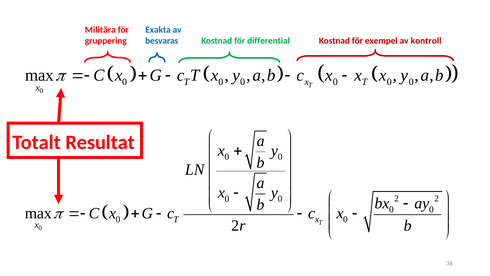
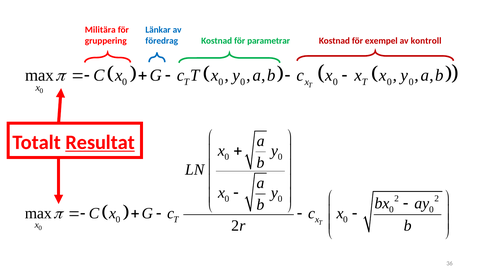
Exakta: Exakta -> Länkar
besvaras: besvaras -> föredrag
differential: differential -> parametrar
Resultat underline: none -> present
